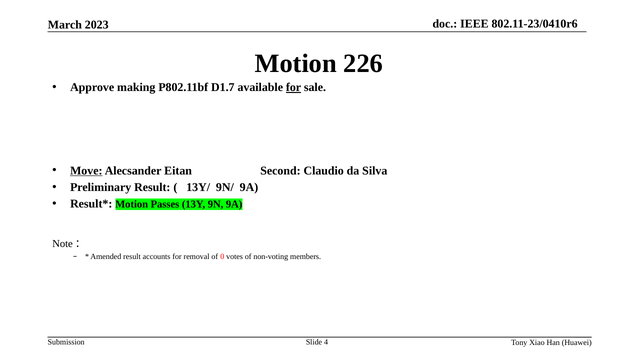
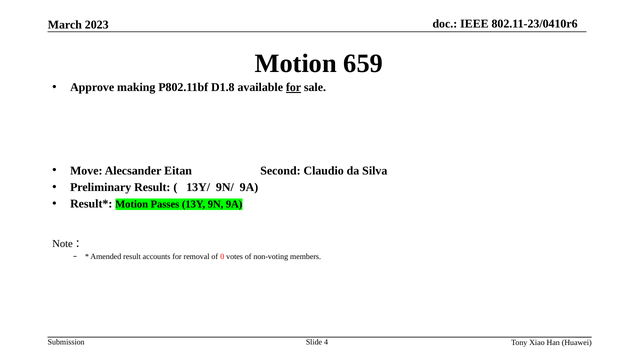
226: 226 -> 659
D1.7: D1.7 -> D1.8
Move underline: present -> none
